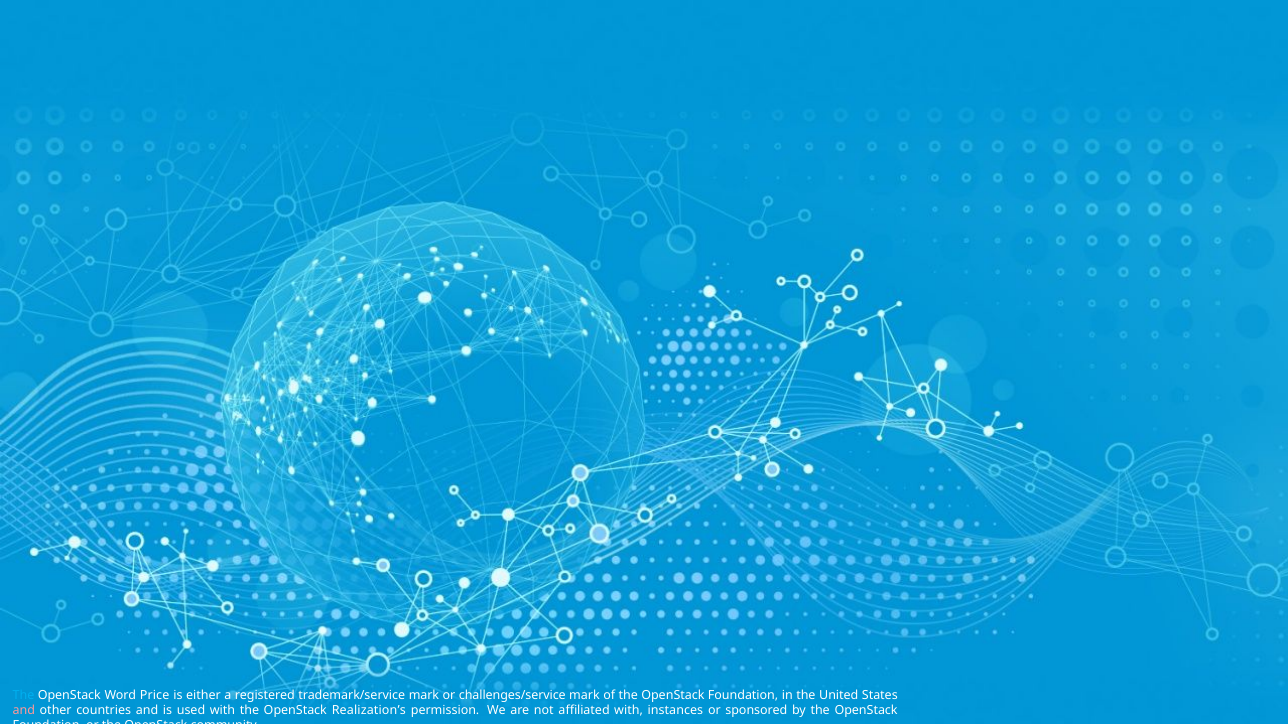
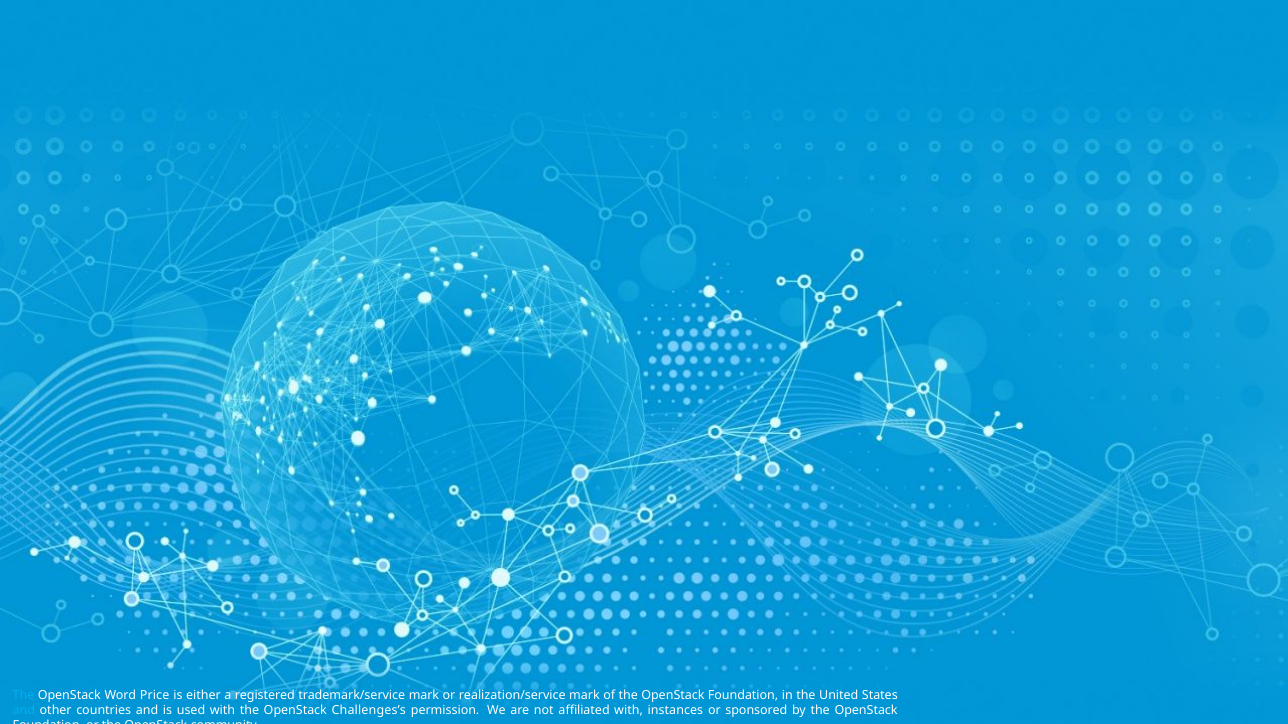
challenges/service: challenges/service -> realization/service
and at (24, 711) colour: pink -> light blue
Realization’s: Realization’s -> Challenges’s
